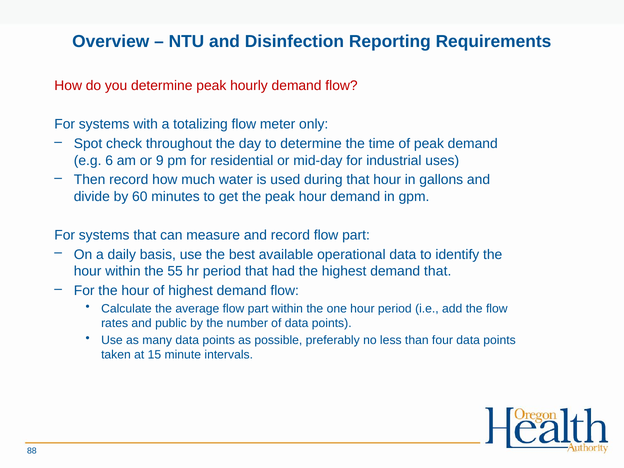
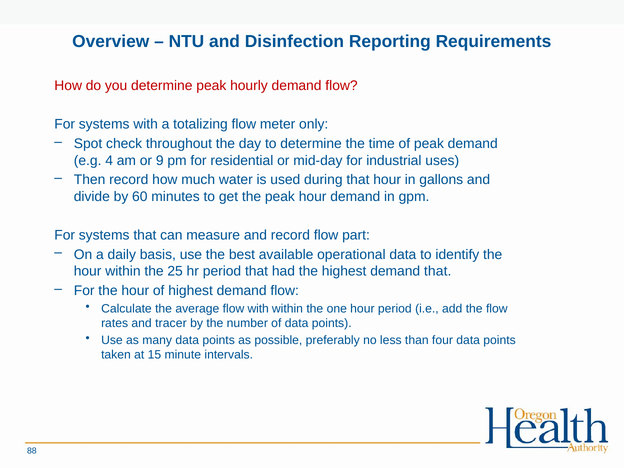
6: 6 -> 4
55: 55 -> 25
average flow part: part -> with
public: public -> tracer
